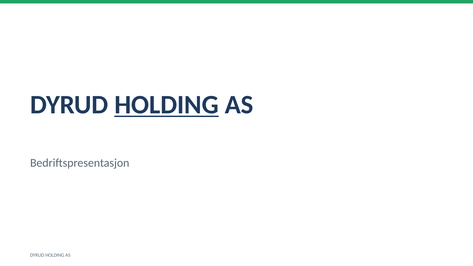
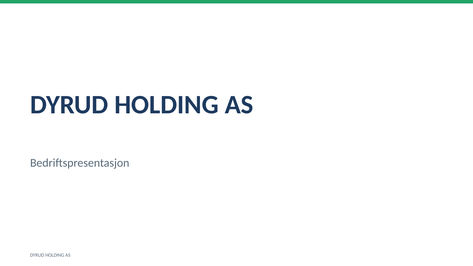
HOLDING at (167, 105) underline: present -> none
